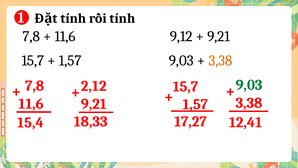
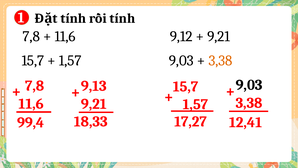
9,03 at (249, 85) colour: green -> black
2,12: 2,12 -> 9,13
15,4: 15,4 -> 99,4
